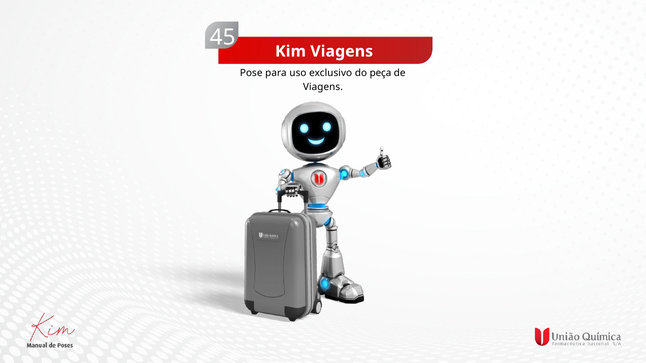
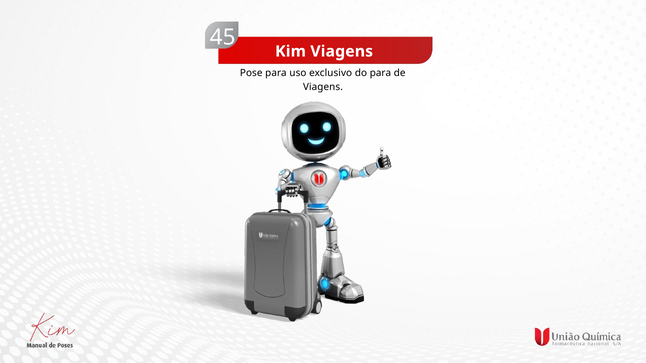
peça at (380, 73): peça -> para
